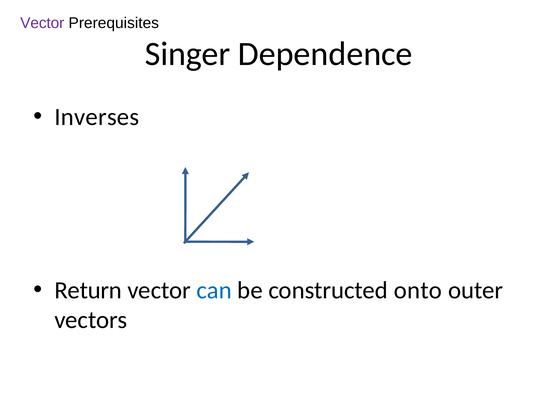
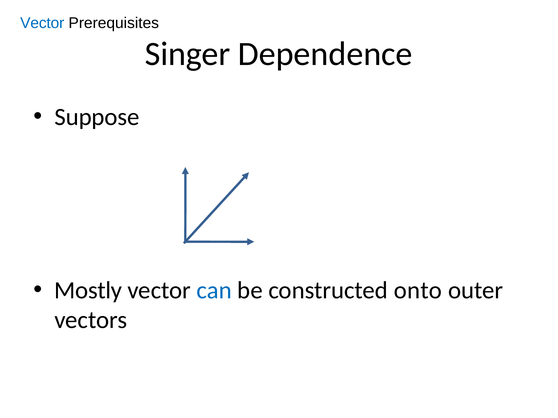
Vector at (42, 23) colour: purple -> blue
Inverses: Inverses -> Suppose
Return: Return -> Mostly
